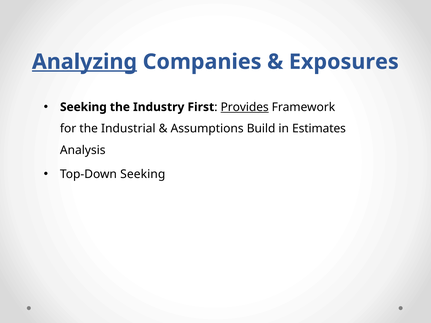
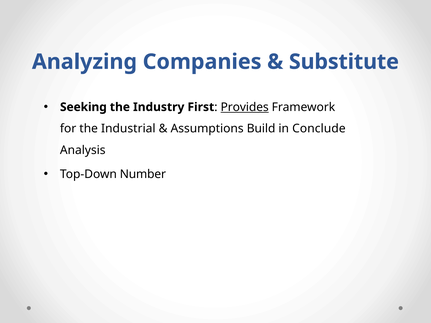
Analyzing underline: present -> none
Exposures: Exposures -> Substitute
Estimates: Estimates -> Conclude
Top-Down Seeking: Seeking -> Number
